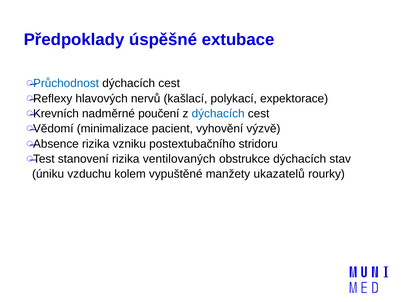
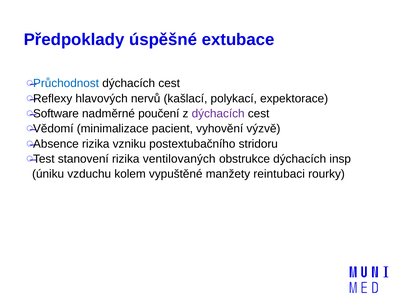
Krevních: Krevních -> Software
dýchacích at (218, 114) colour: blue -> purple
stav: stav -> insp
ukazatelů: ukazatelů -> reintubaci
